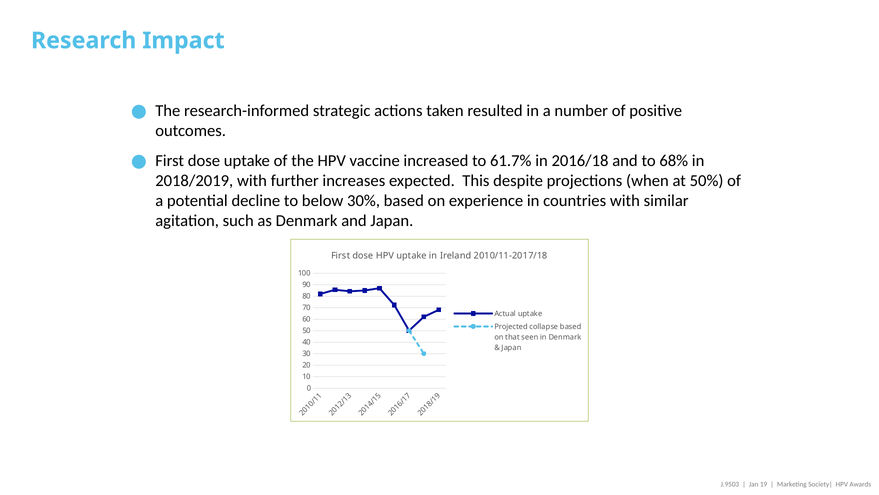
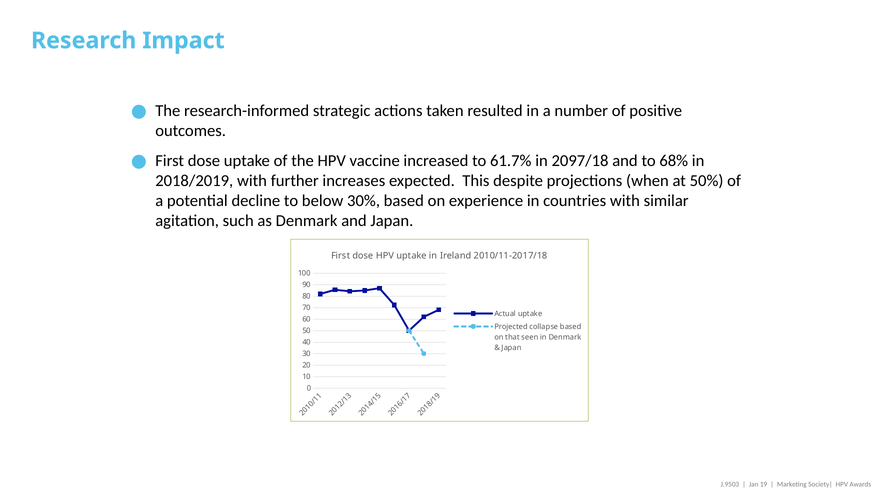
2016/18: 2016/18 -> 2097/18
